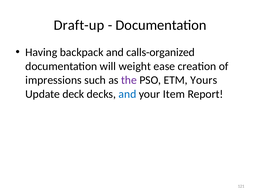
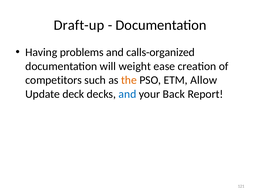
backpack: backpack -> problems
impressions: impressions -> competitors
the colour: purple -> orange
Yours: Yours -> Allow
Item: Item -> Back
